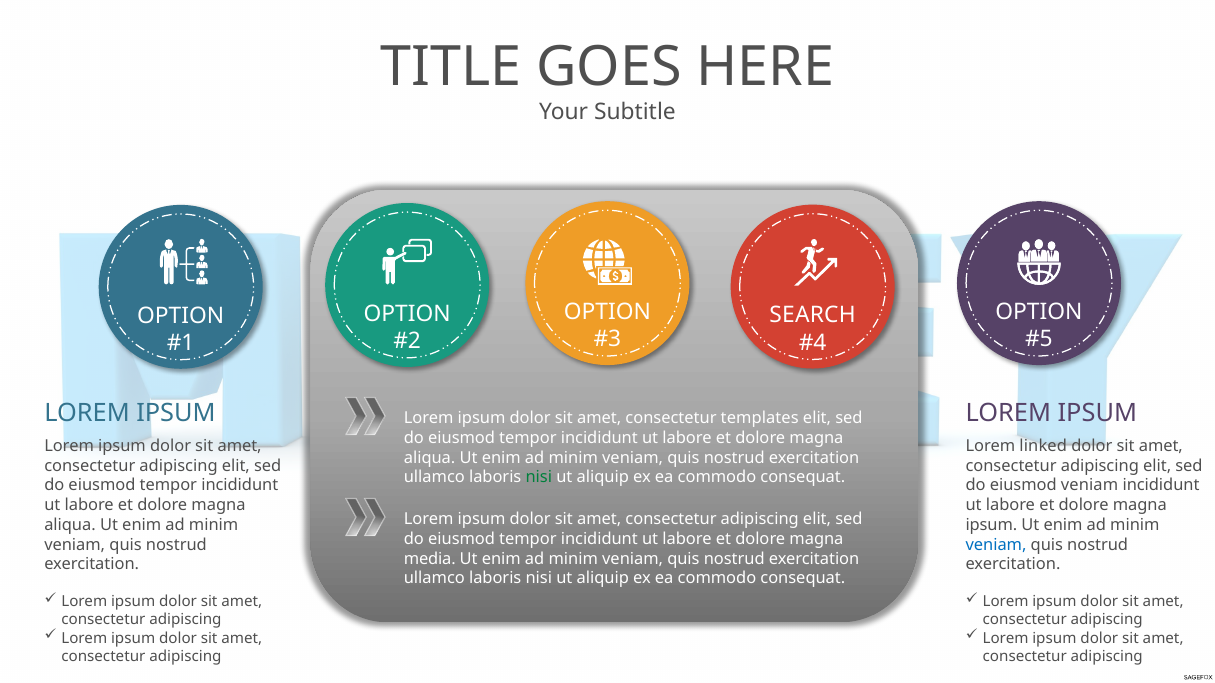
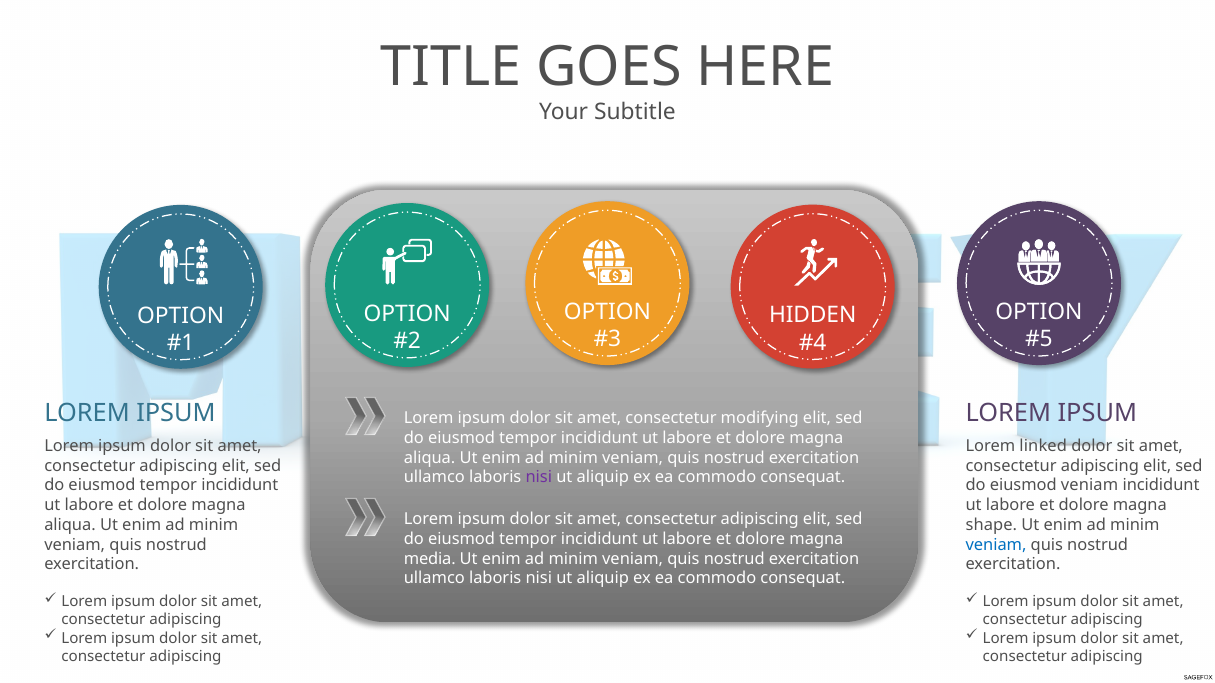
SEARCH: SEARCH -> HIDDEN
templates: templates -> modifying
nisi at (539, 478) colour: green -> purple
ipsum at (991, 525): ipsum -> shape
